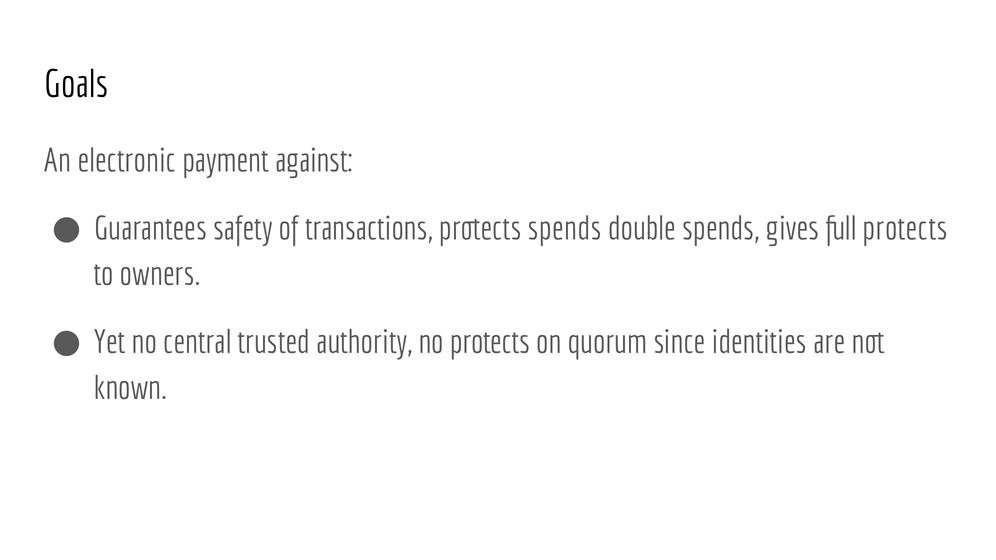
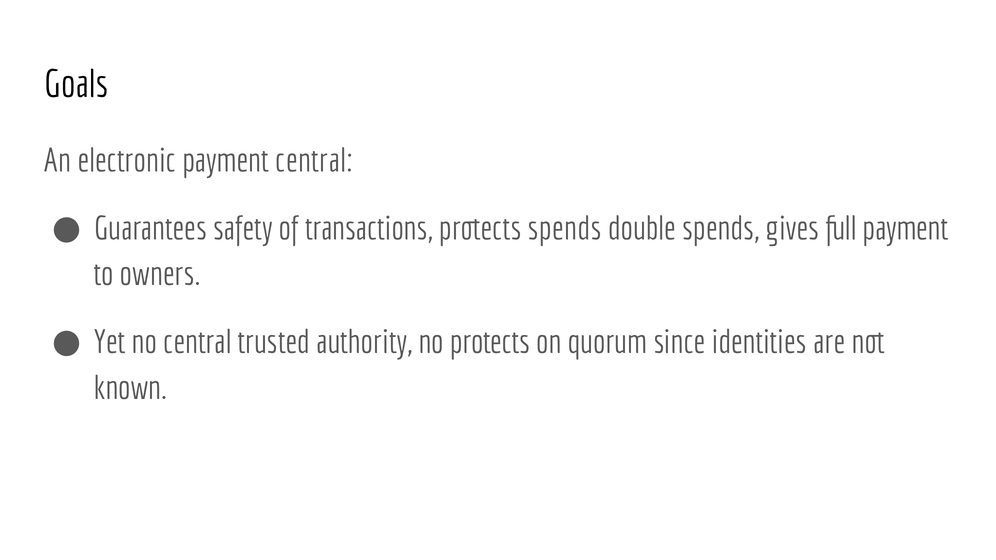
payment against: against -> central
full protects: protects -> payment
